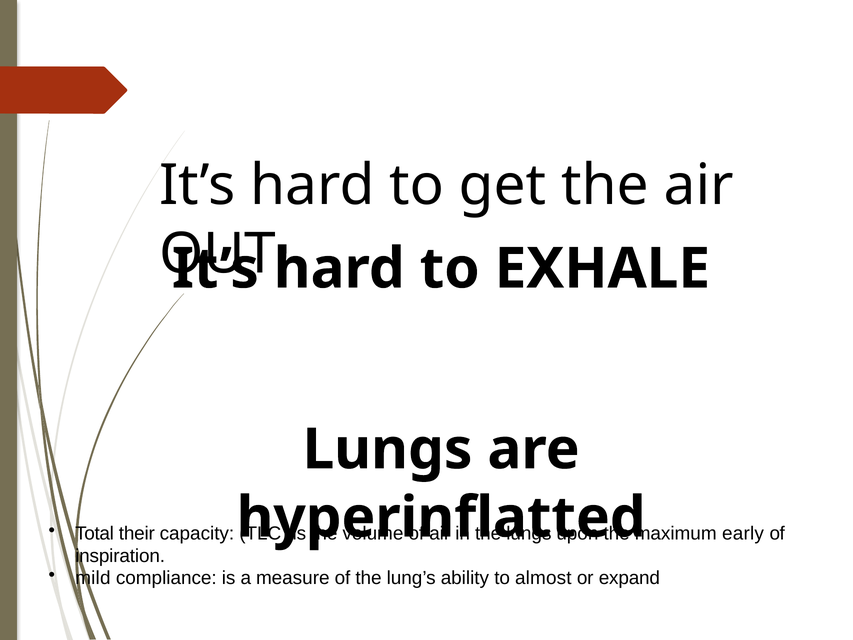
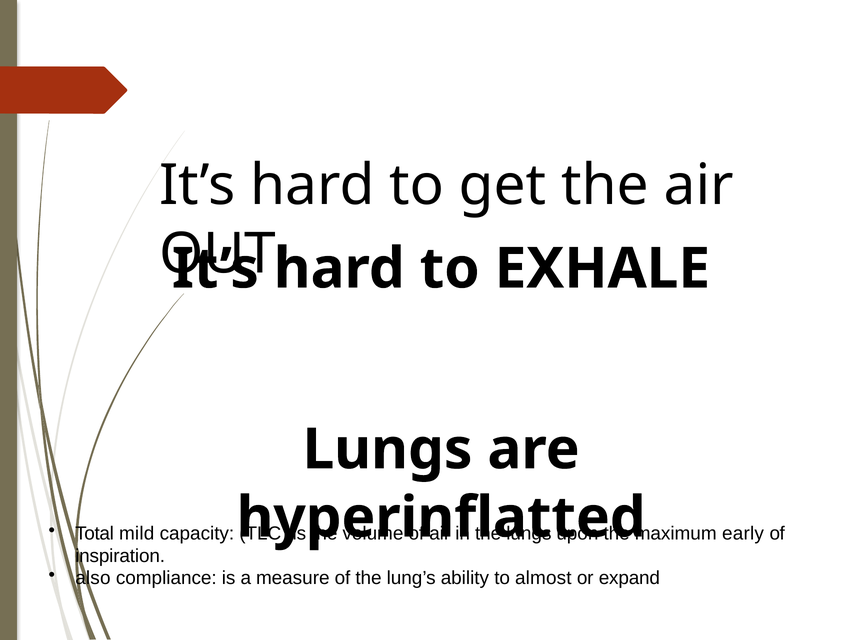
their: their -> mild
mild: mild -> also
